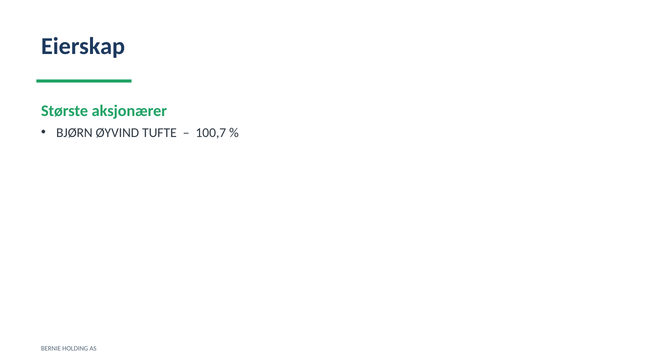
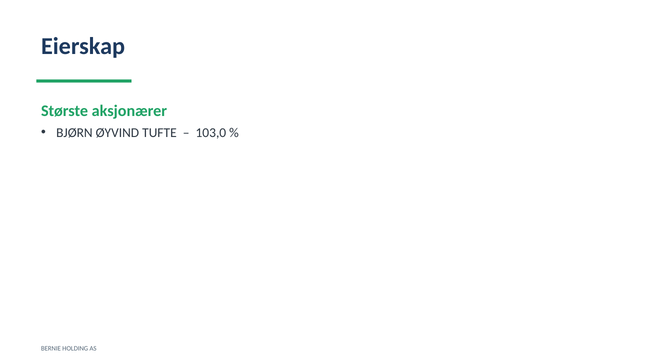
100,7: 100,7 -> 103,0
